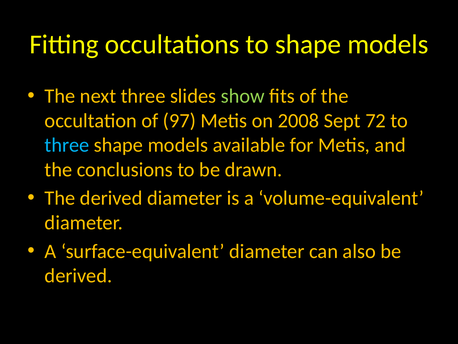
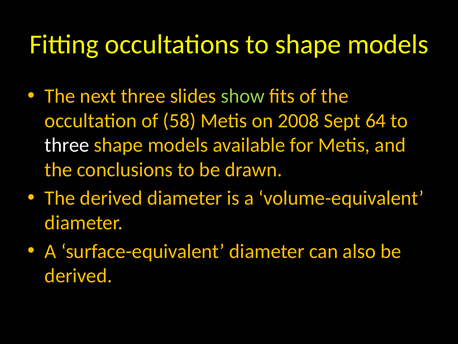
97: 97 -> 58
72: 72 -> 64
three at (67, 145) colour: light blue -> white
